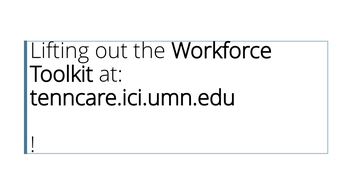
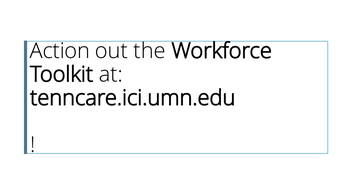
Lifting: Lifting -> Action
